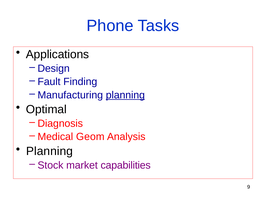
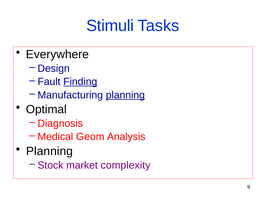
Phone: Phone -> Stimuli
Applications: Applications -> Everywhere
Finding underline: none -> present
capabilities: capabilities -> complexity
